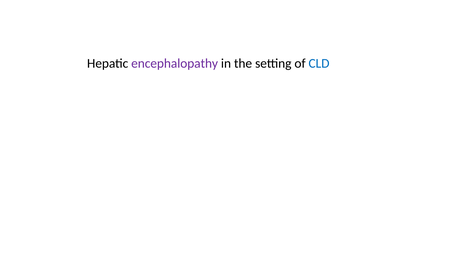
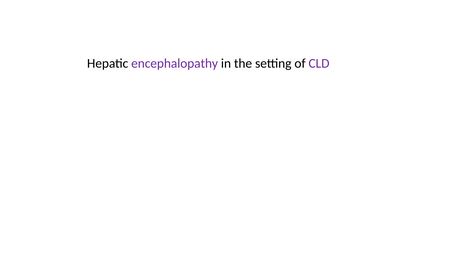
CLD colour: blue -> purple
